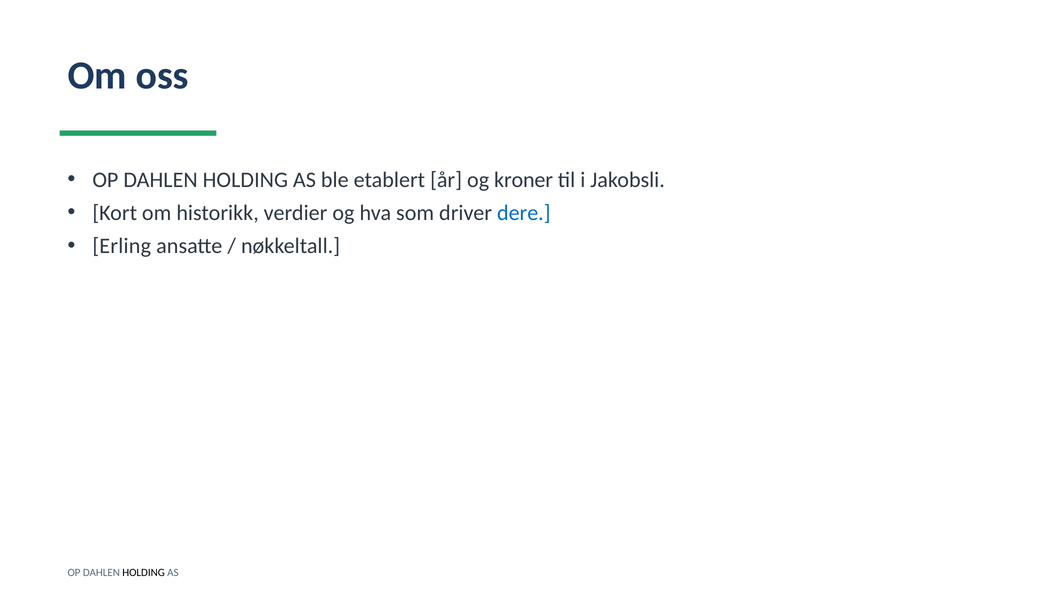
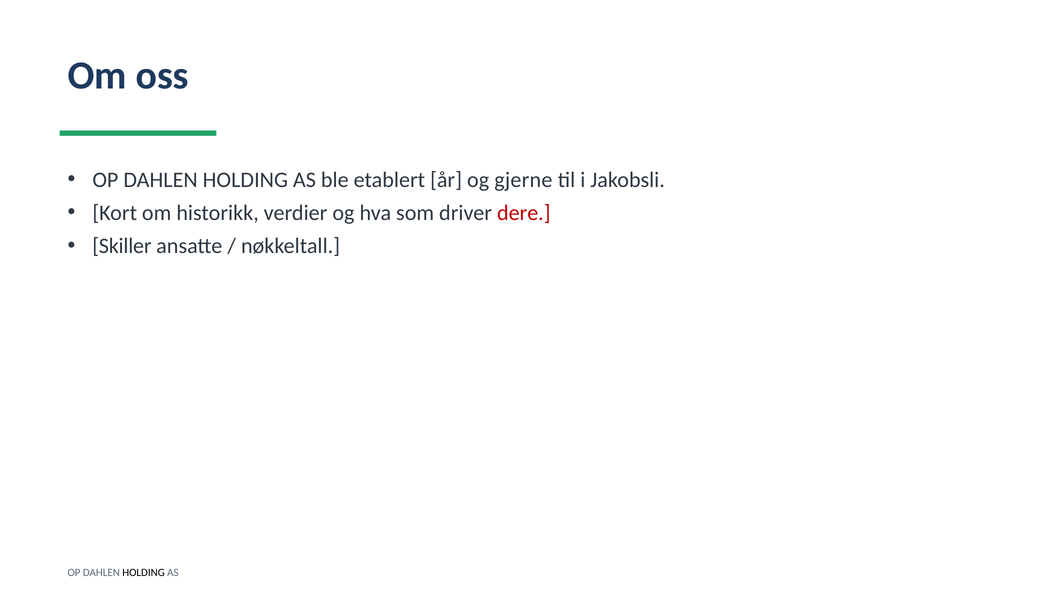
kroner: kroner -> gjerne
dere colour: blue -> red
Erling: Erling -> Skiller
